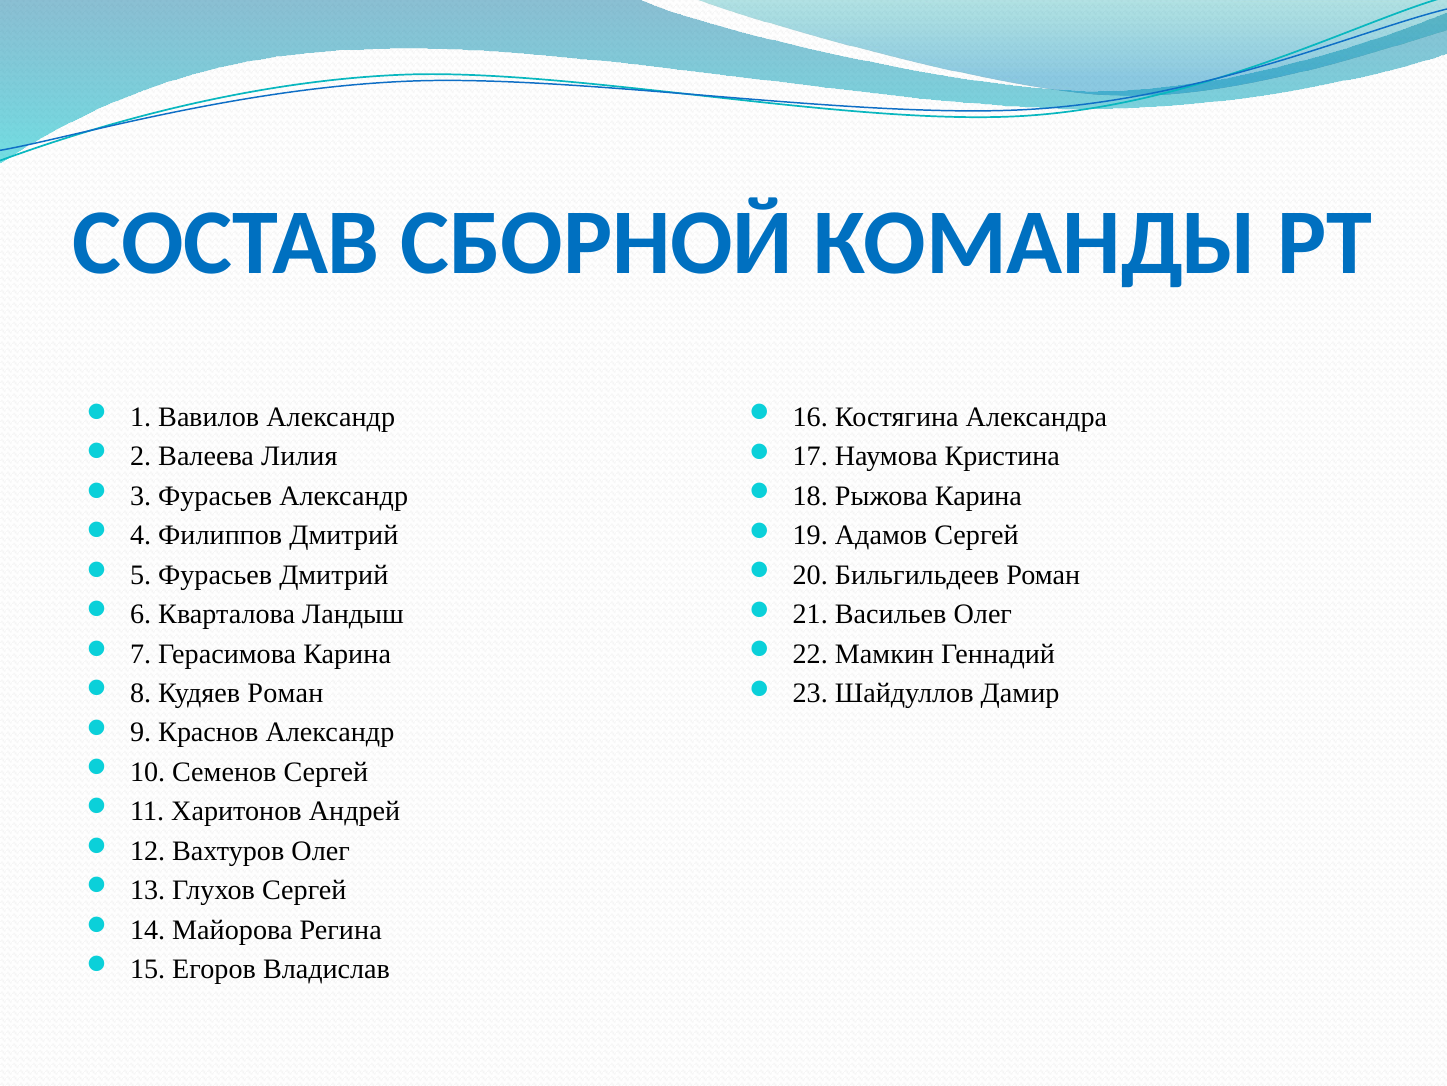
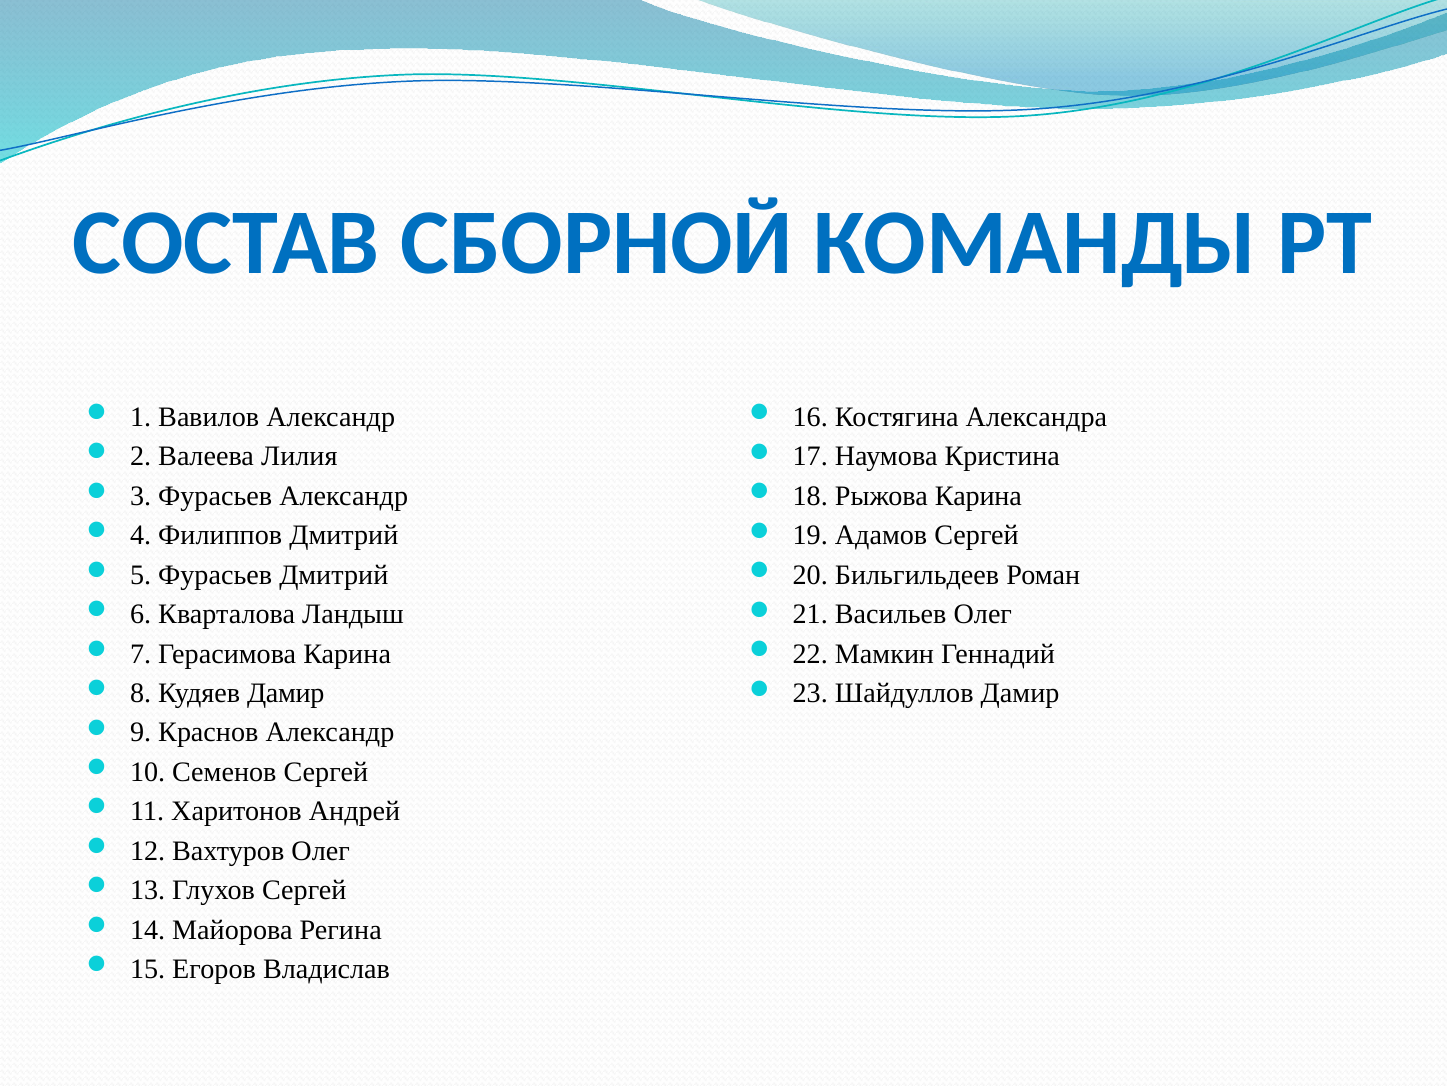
Кудяев Роман: Роман -> Дамир
